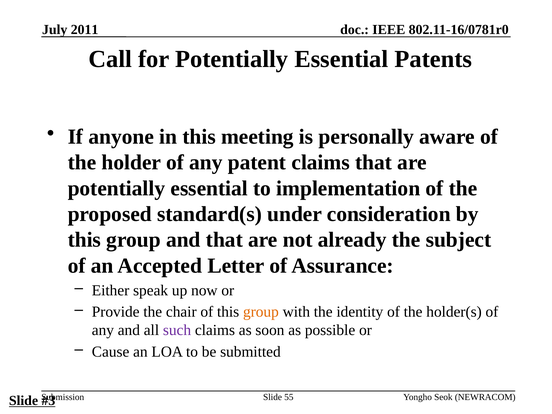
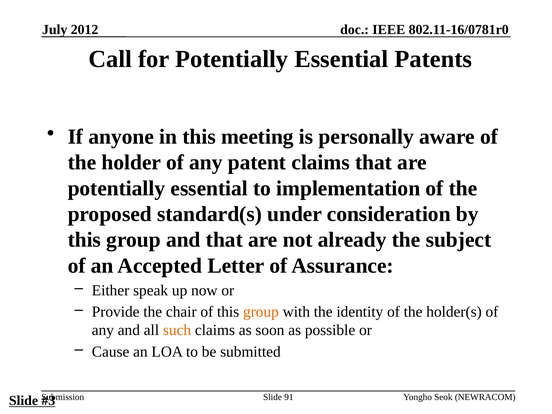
2011: 2011 -> 2012
such colour: purple -> orange
55: 55 -> 91
